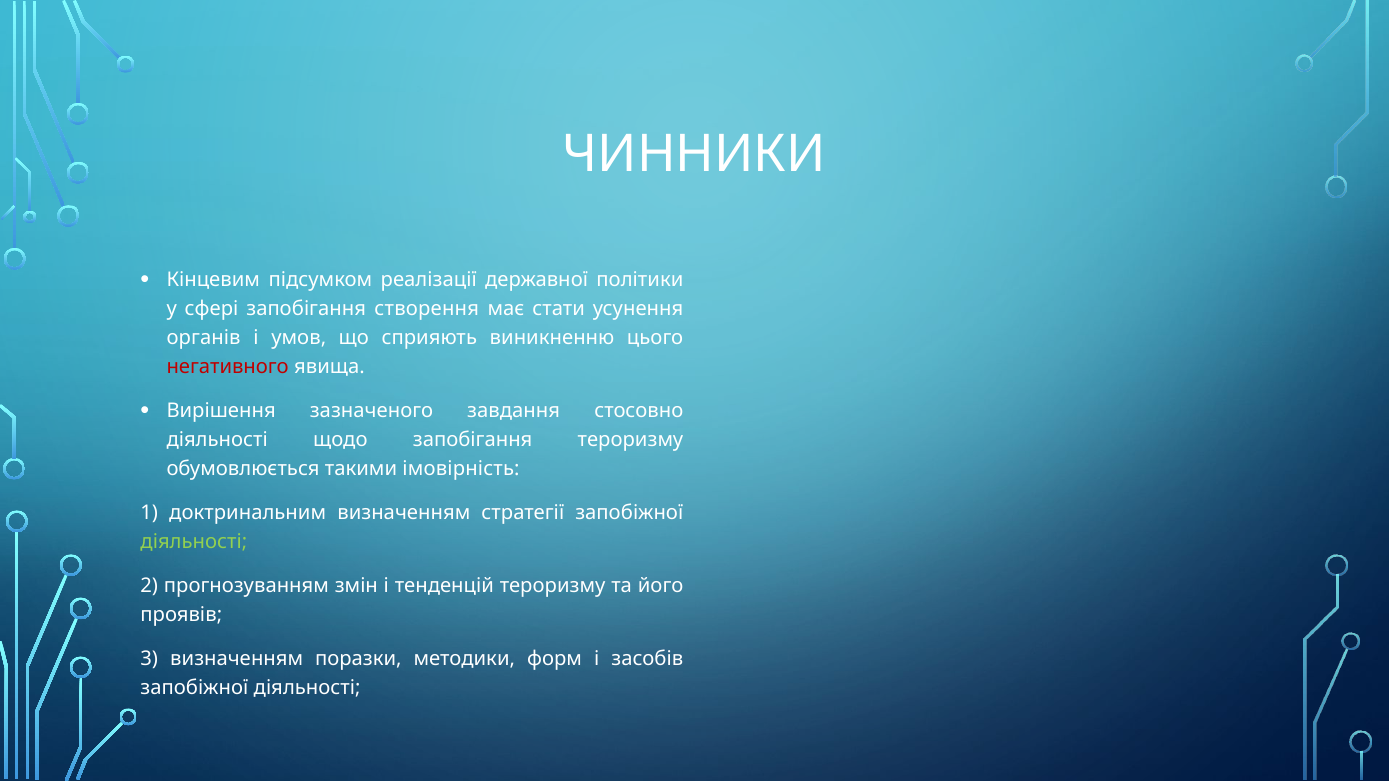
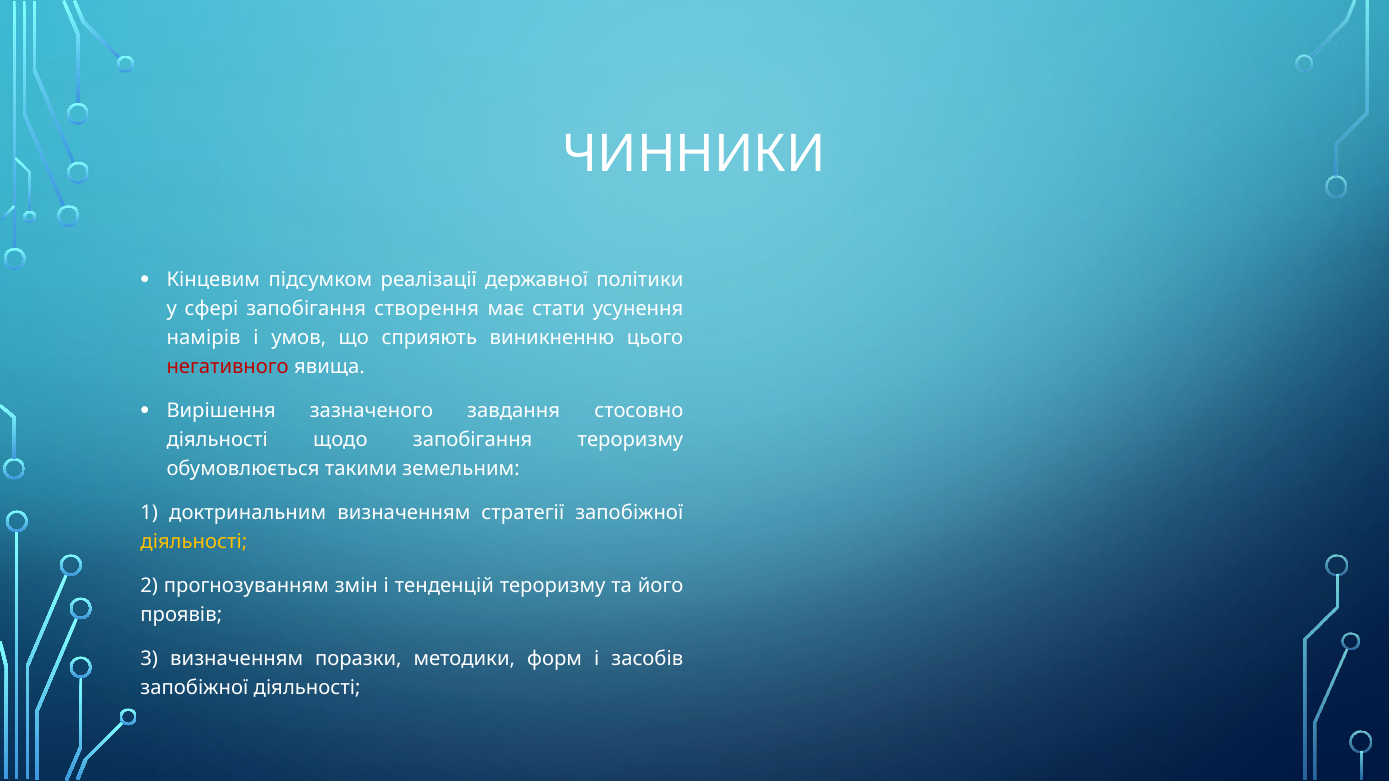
органів: органів -> намірів
імовірність: імовірність -> земельним
діяльності at (194, 542) colour: light green -> yellow
